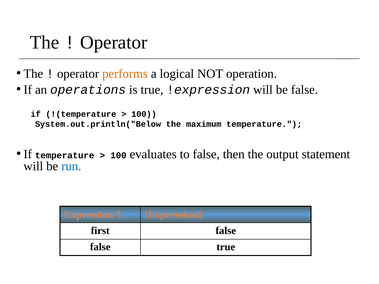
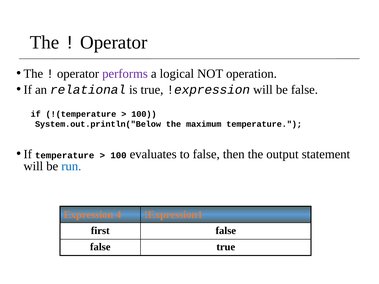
performs colour: orange -> purple
operations: operations -> relational
5: 5 -> 4
